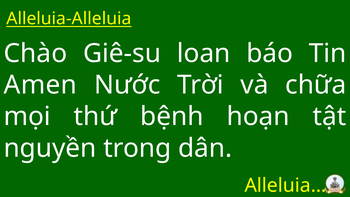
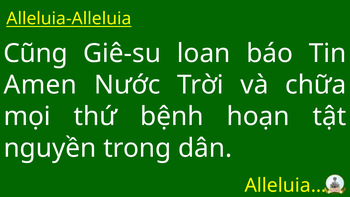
Chào: Chào -> Cũng
